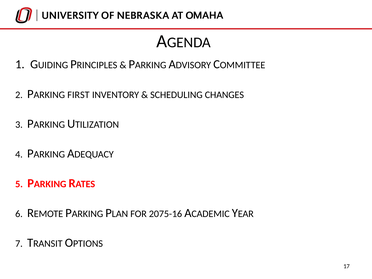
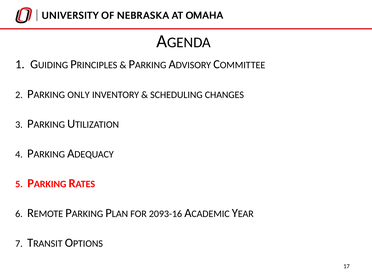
FIRST: FIRST -> ONLY
2075-16: 2075-16 -> 2093-16
